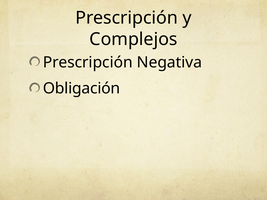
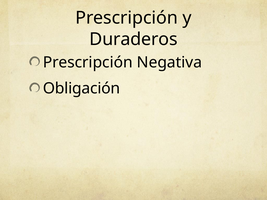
Complejos: Complejos -> Duraderos
